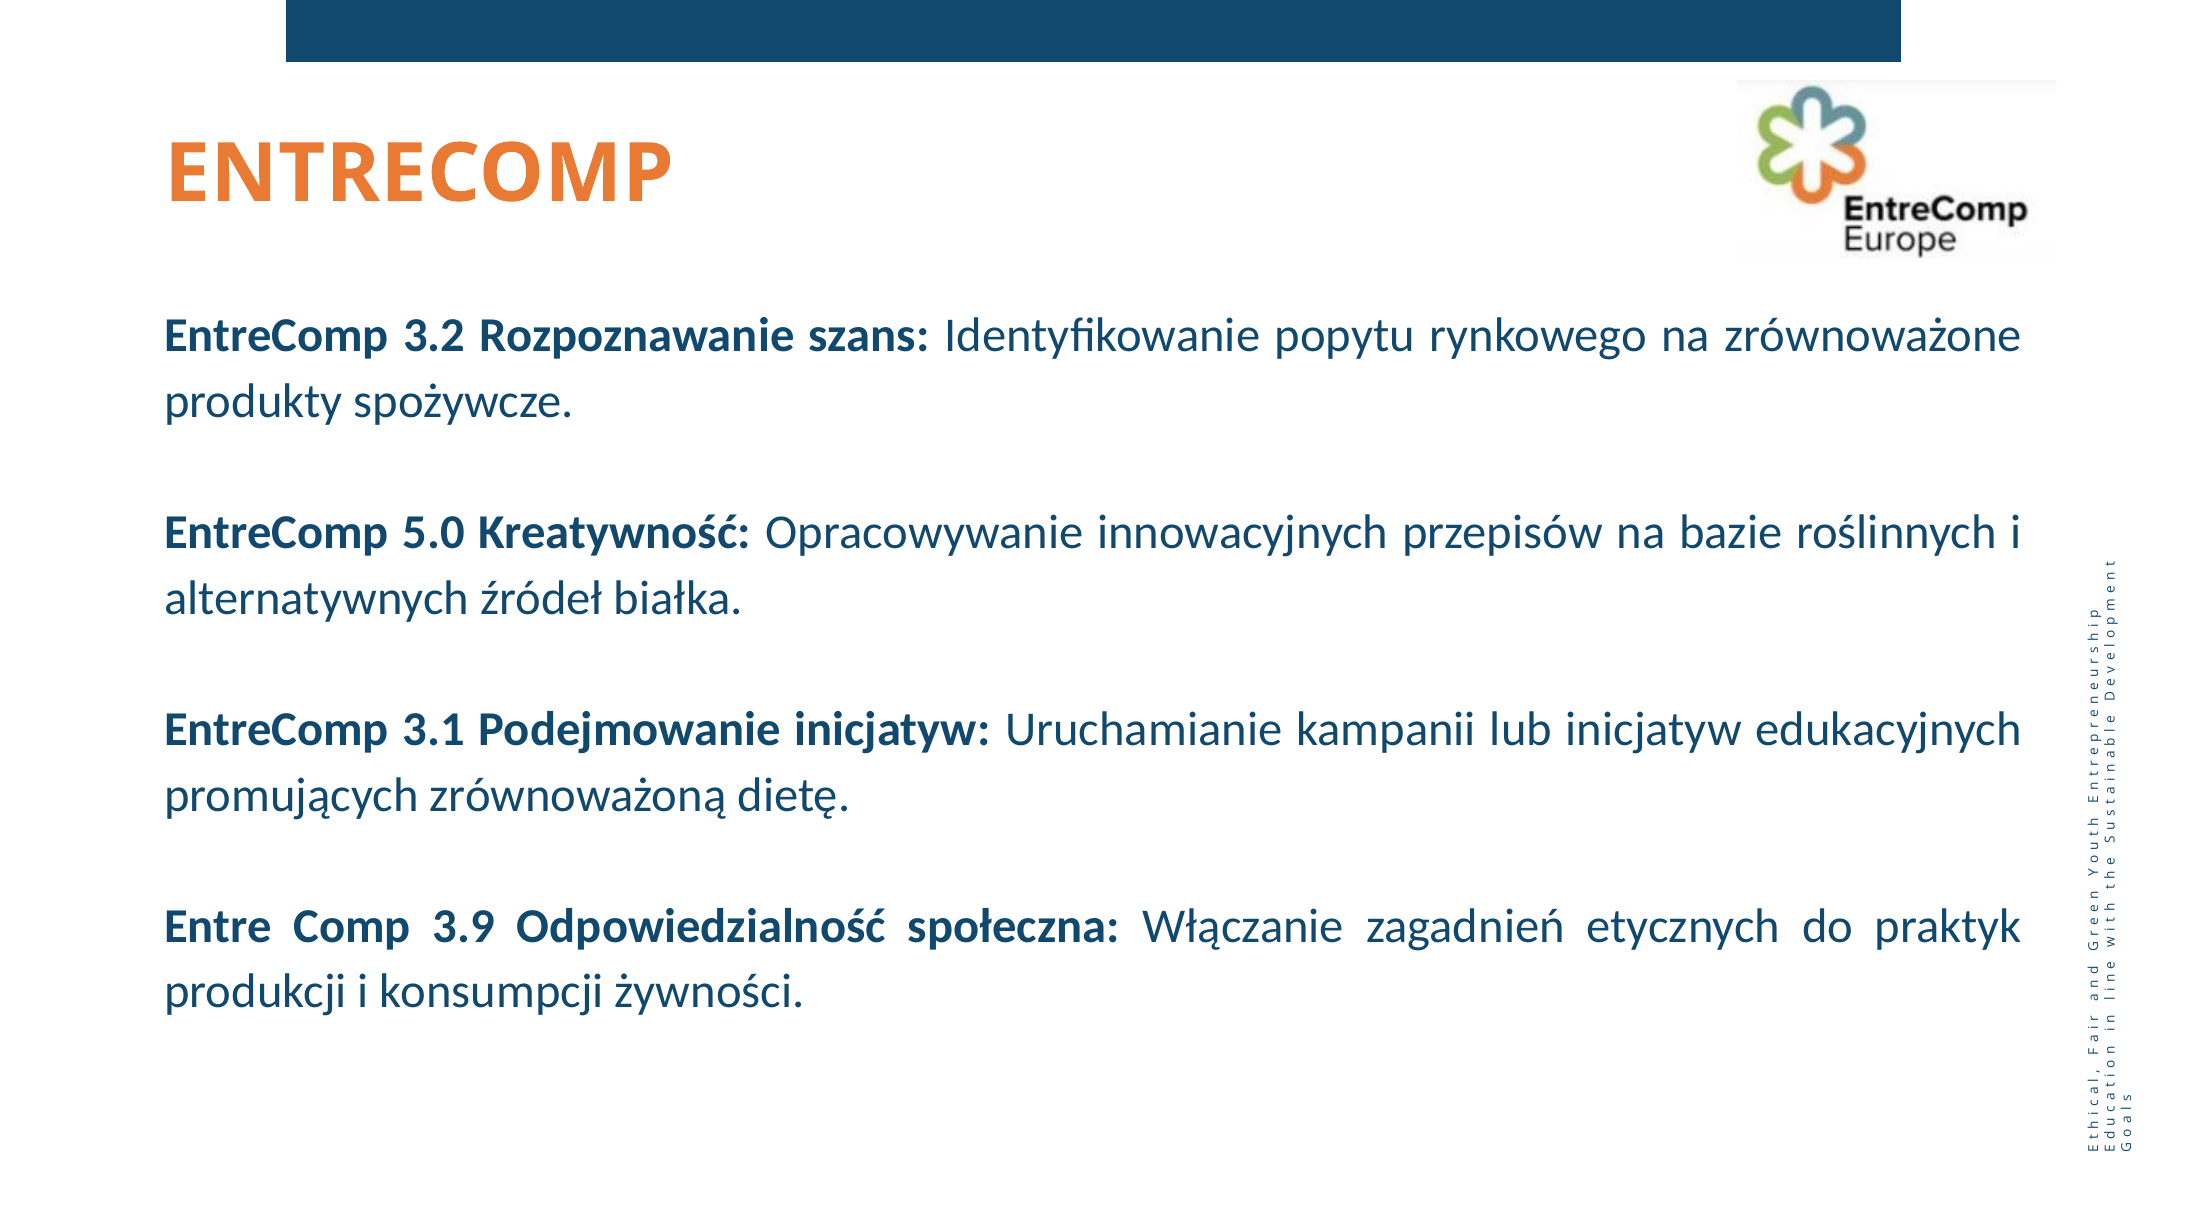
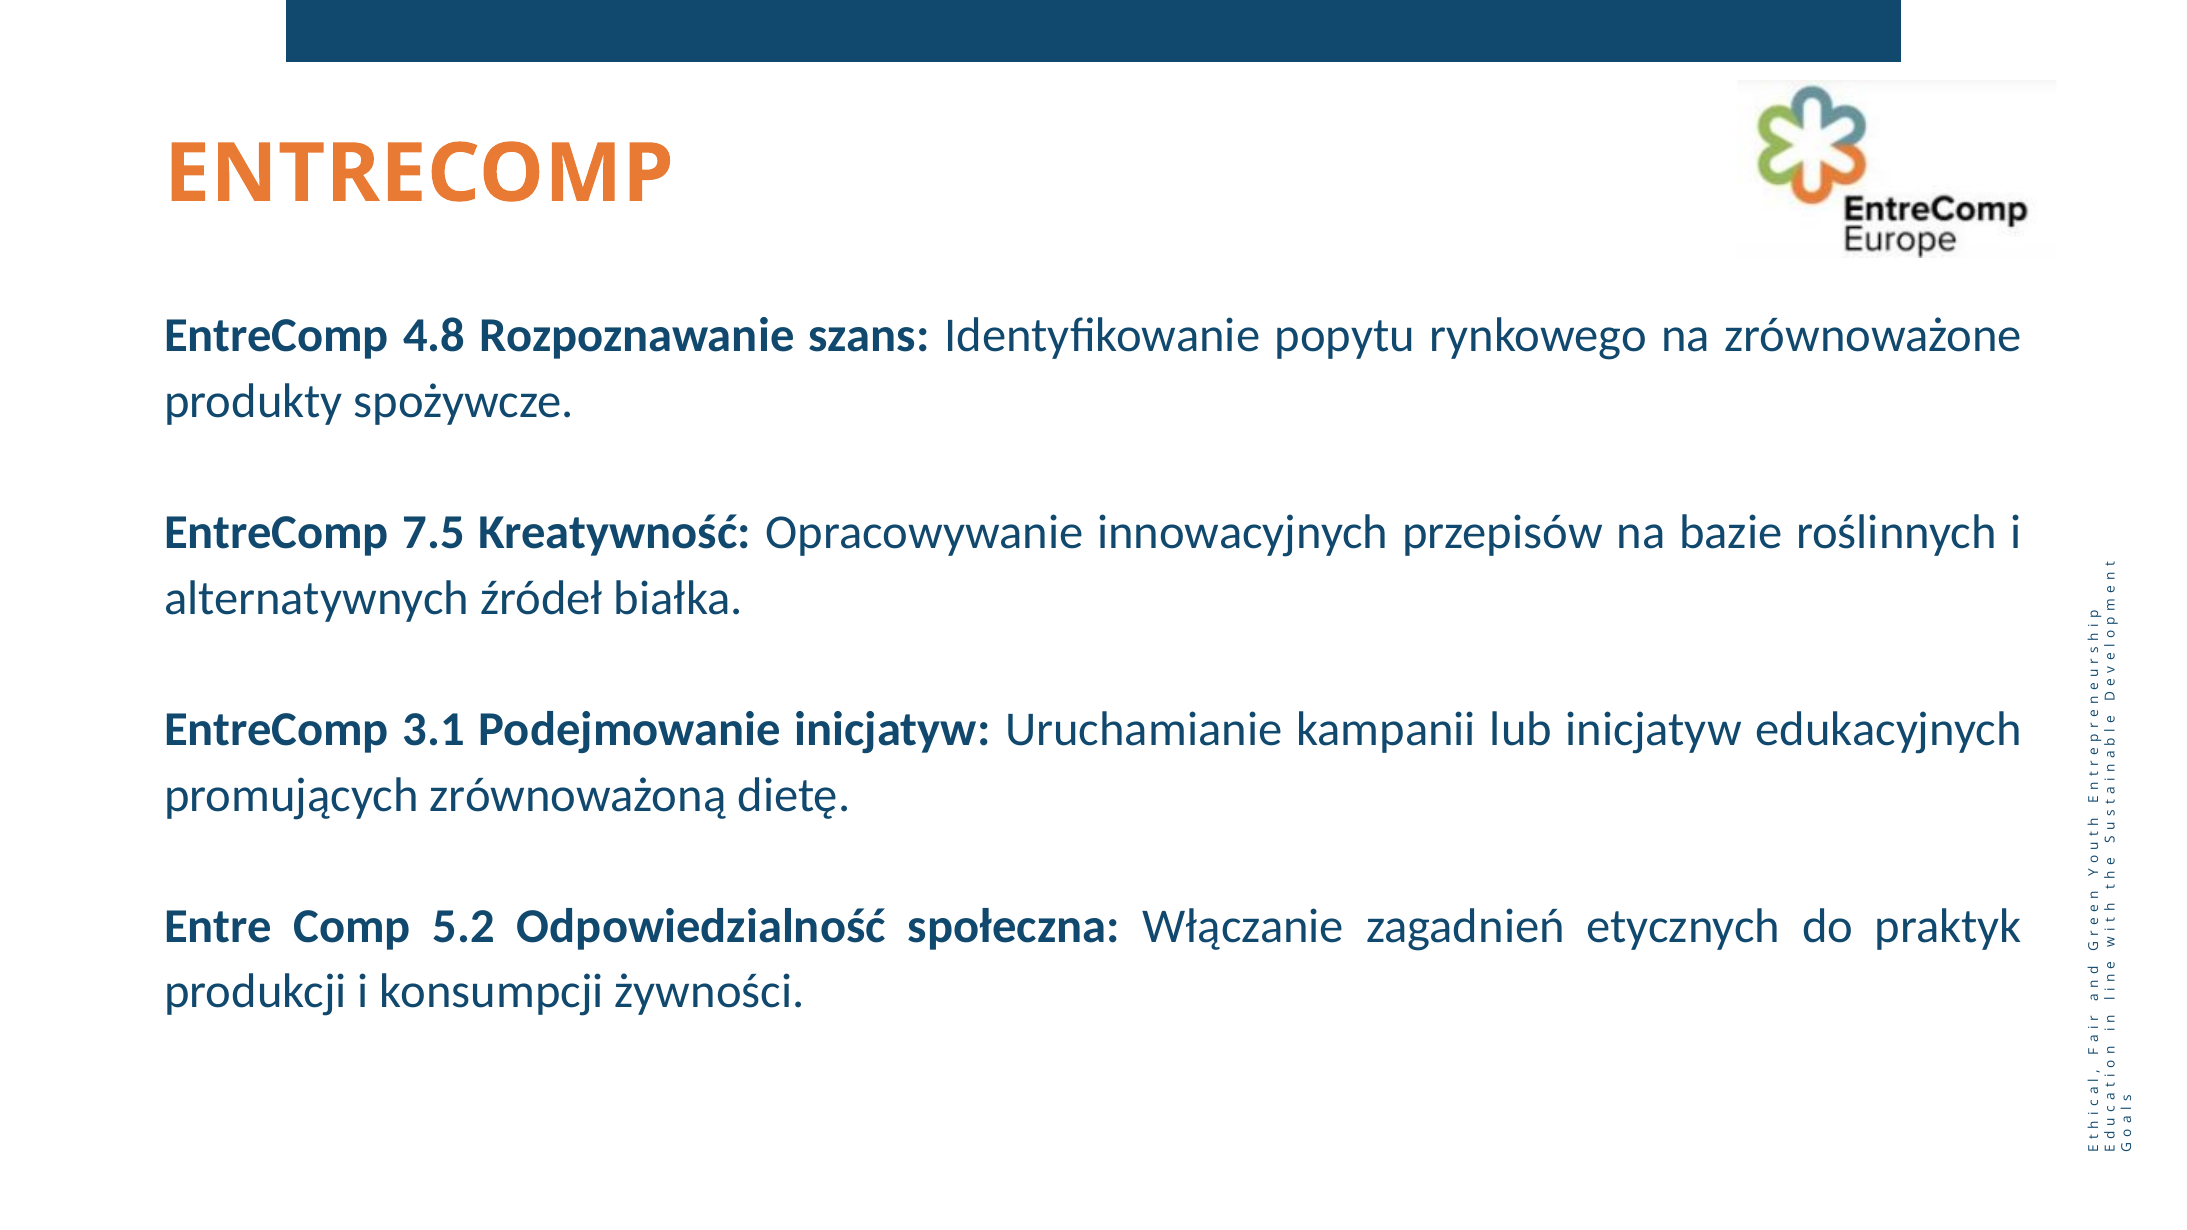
3.2: 3.2 -> 4.8
5.0: 5.0 -> 7.5
3.9: 3.9 -> 5.2
